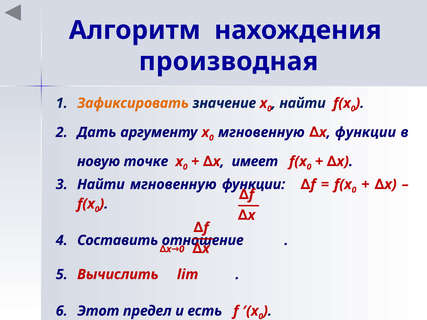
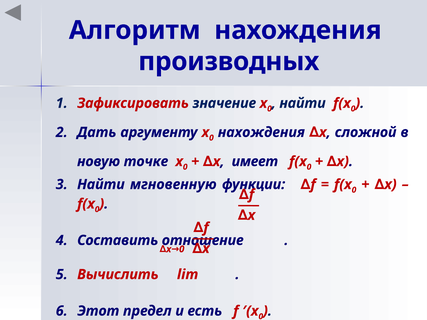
производная: производная -> производных
Зафиксировать colour: orange -> red
мгновенную at (261, 132): мгновенную -> нахождения
функции at (366, 132): функции -> сложной
